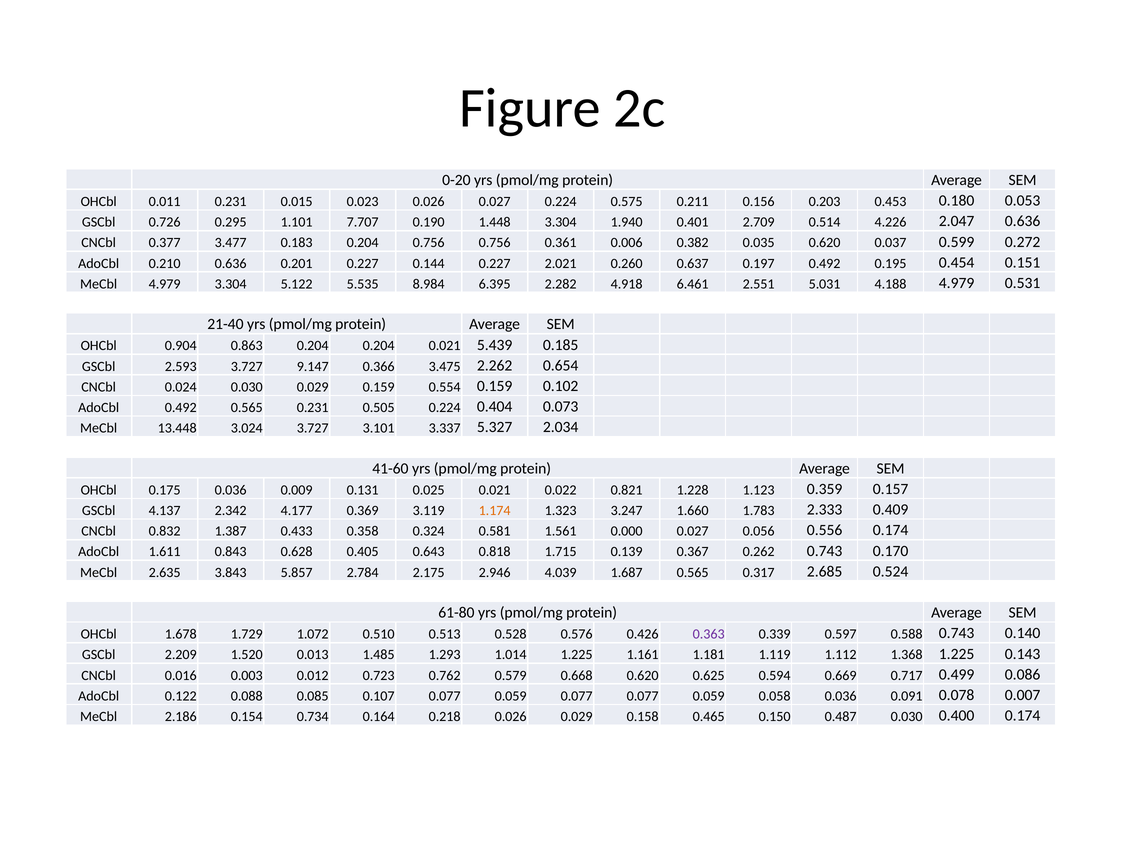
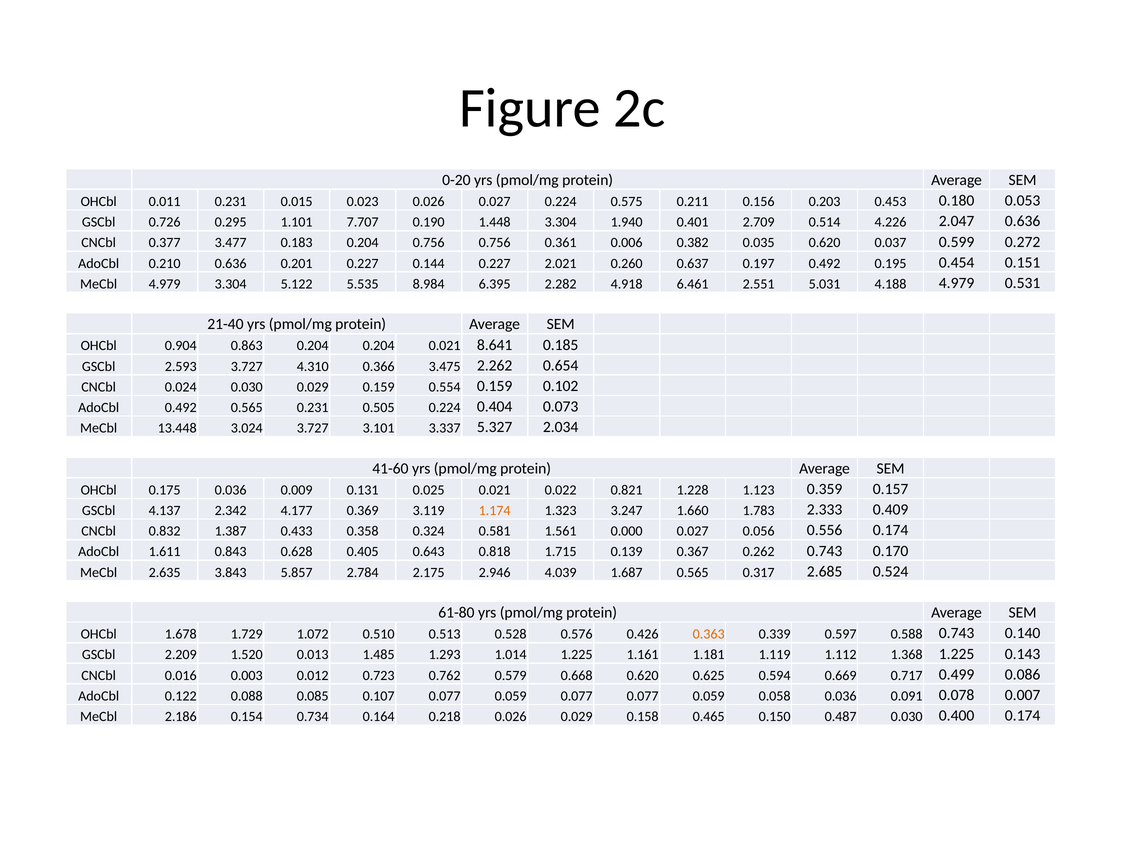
5.439: 5.439 -> 8.641
9.147: 9.147 -> 4.310
0.363 colour: purple -> orange
